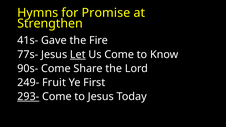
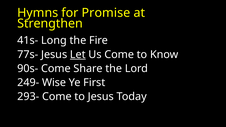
Gave: Gave -> Long
Fruit: Fruit -> Wise
293- underline: present -> none
